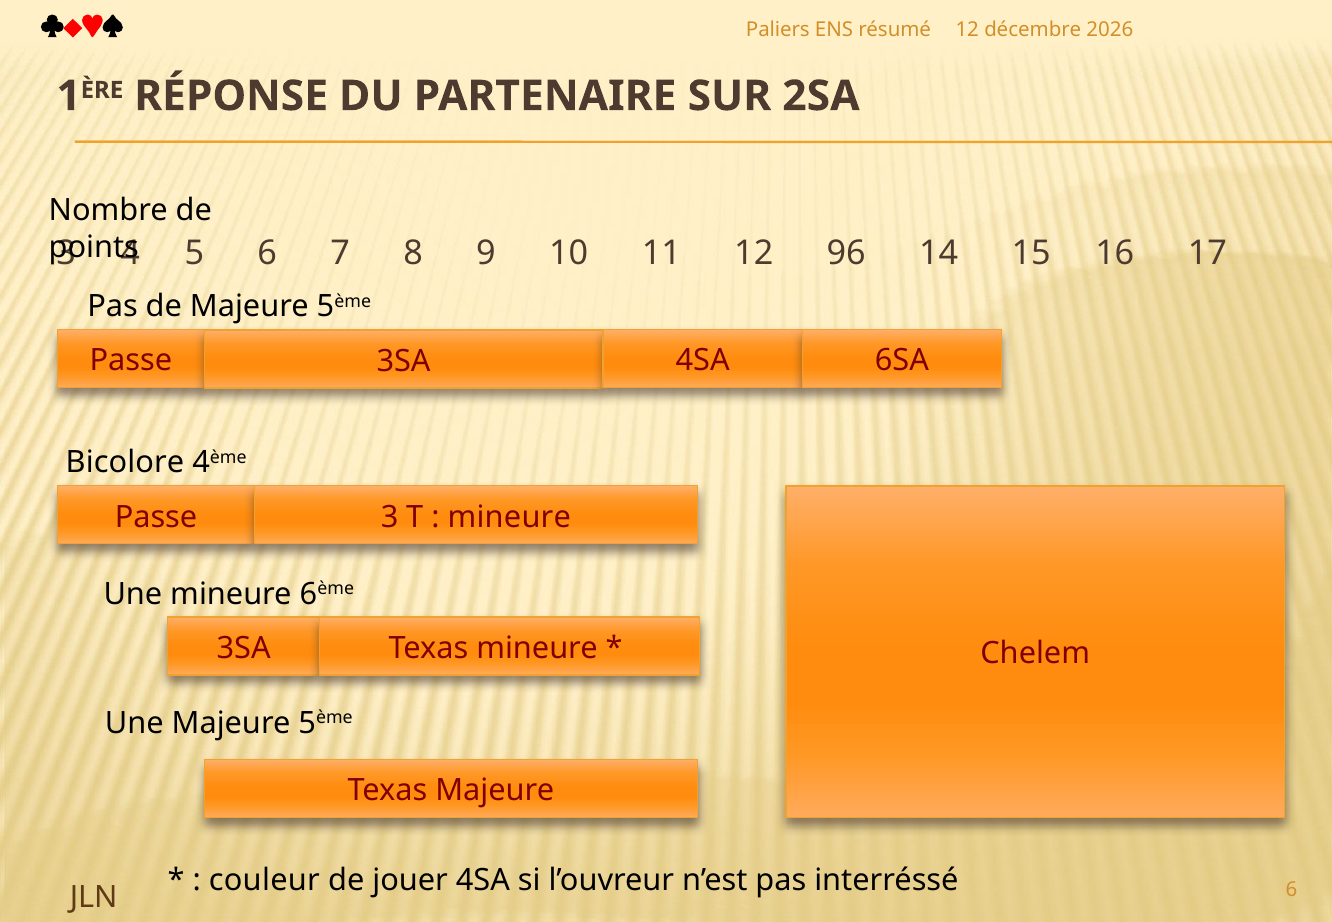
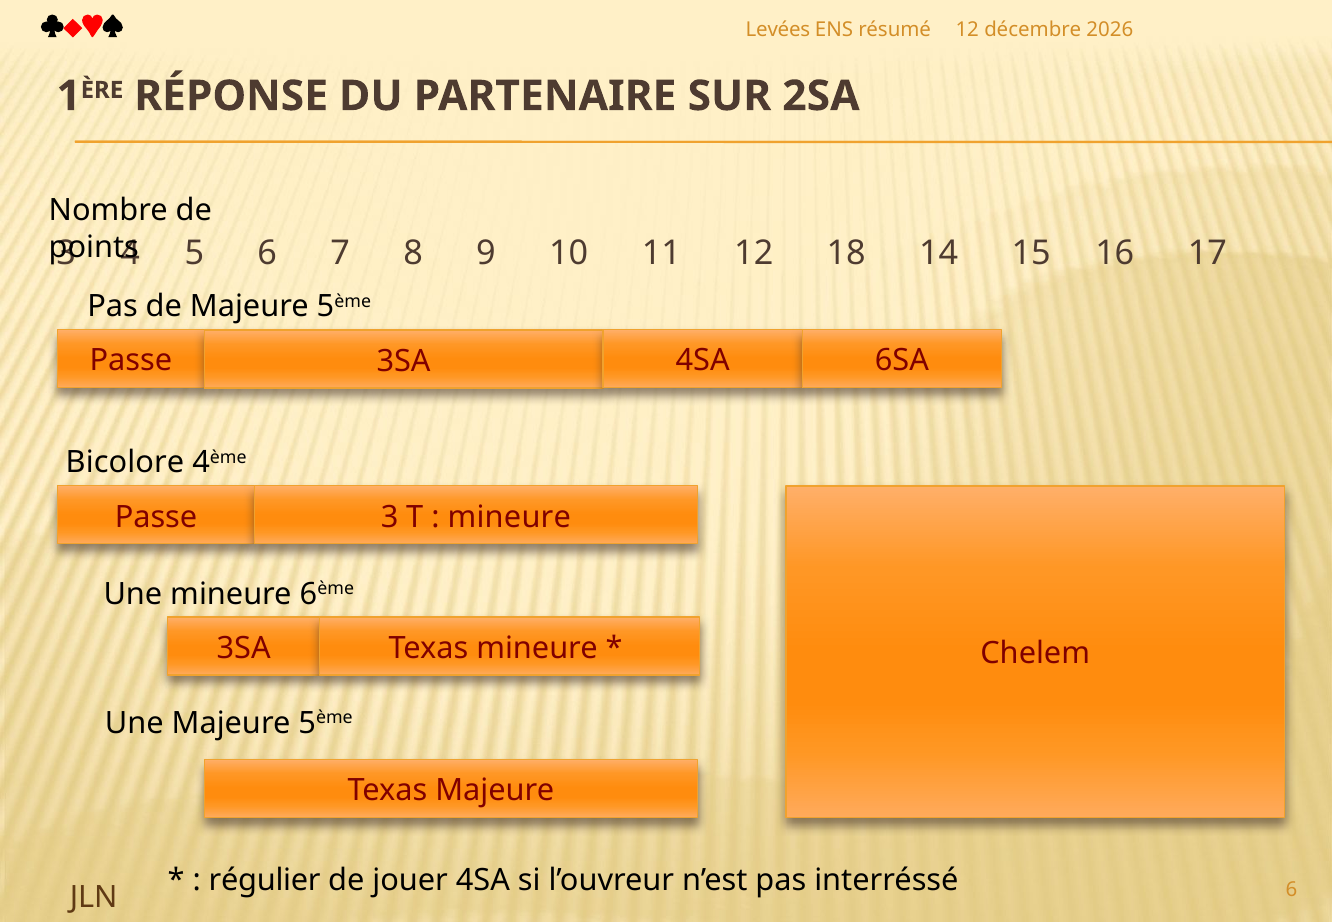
Paliers: Paliers -> Levées
96: 96 -> 18
couleur: couleur -> régulier
